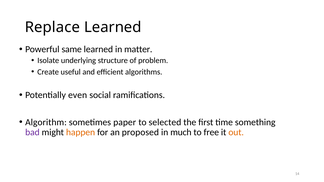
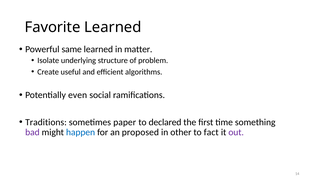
Replace: Replace -> Favorite
Algorithm: Algorithm -> Traditions
selected: selected -> declared
happen colour: orange -> blue
much: much -> other
free: free -> fact
out colour: orange -> purple
